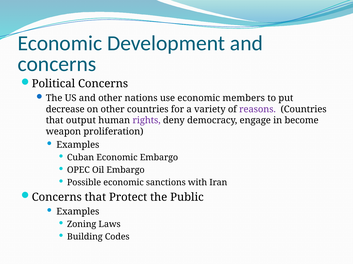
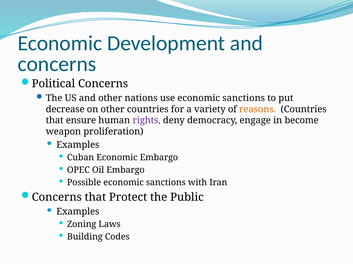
use economic members: members -> sanctions
reasons colour: purple -> orange
output: output -> ensure
